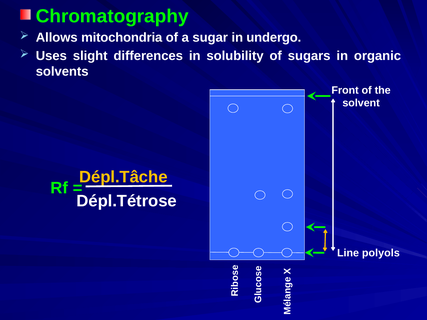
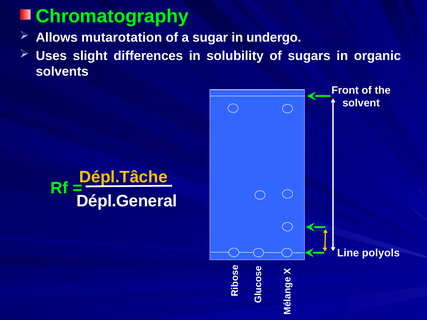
mitochondria: mitochondria -> mutarotation
Dépl.Tétrose: Dépl.Tétrose -> Dépl.General
